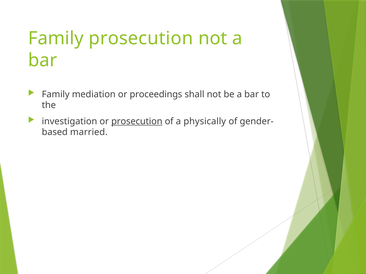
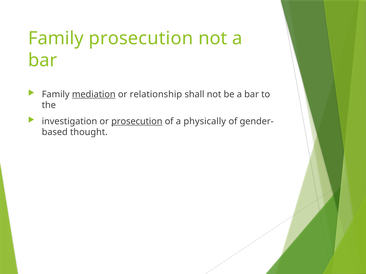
mediation underline: none -> present
proceedings: proceedings -> relationship
married: married -> thought
